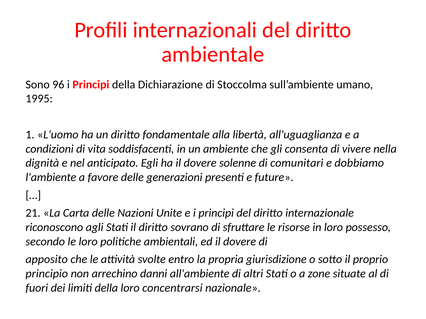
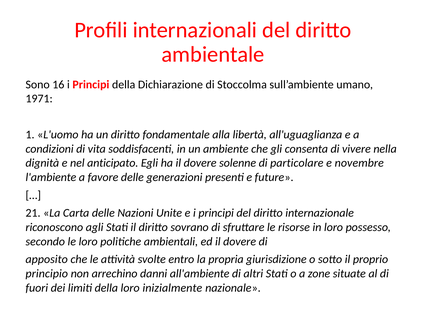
96: 96 -> 16
1995: 1995 -> 1971
comunitari: comunitari -> particolare
dobbiamo: dobbiamo -> novembre
concentrarsi: concentrarsi -> inizialmente
